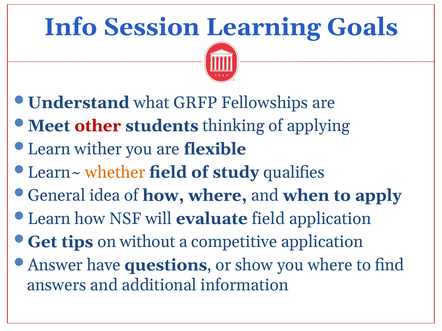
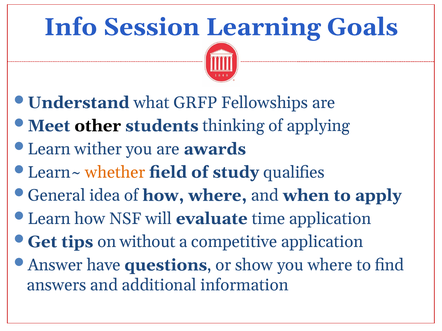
other colour: red -> black
flexible: flexible -> awards
evaluate field: field -> time
